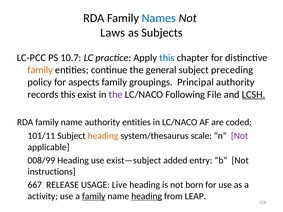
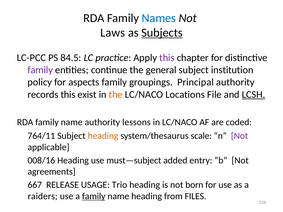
Subjects underline: none -> present
10.7: 10.7 -> 84.5
this at (167, 58) colour: blue -> purple
family at (40, 70) colour: orange -> purple
preceding: preceding -> institution
the at (116, 95) colour: purple -> orange
Following: Following -> Locations
authority entities: entities -> lessons
101/11: 101/11 -> 764/11
008/99: 008/99 -> 008/16
exist—subject: exist—subject -> must—subject
instructions: instructions -> agreements
Live: Live -> Trio
activity: activity -> raiders
heading at (147, 196) underline: present -> none
LEAP: LEAP -> FILES
